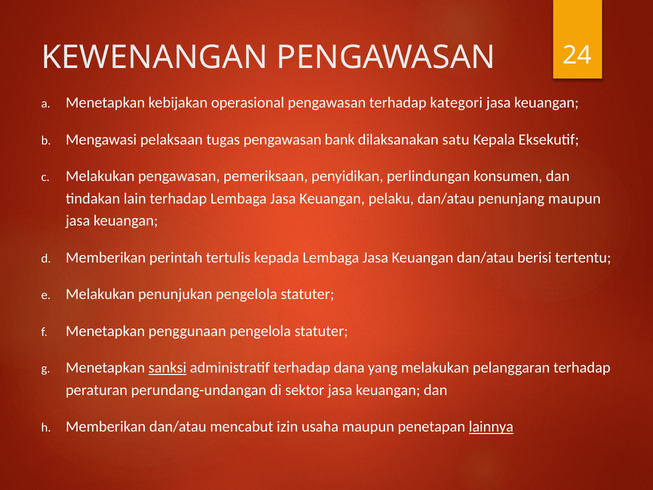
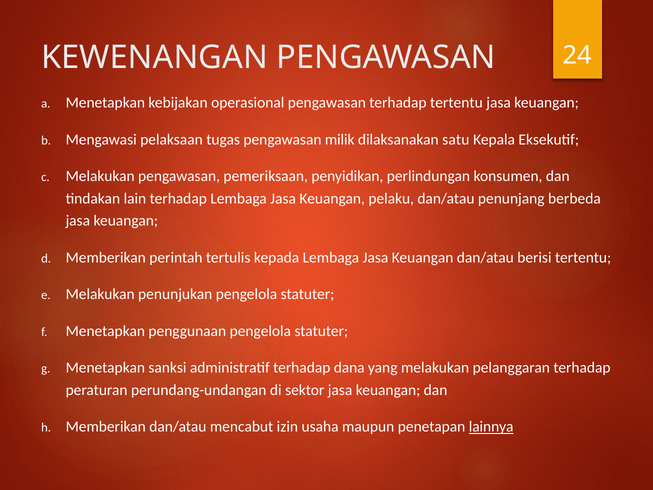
terhadap kategori: kategori -> tertentu
bank: bank -> milik
penunjang maupun: maupun -> berbeda
sanksi underline: present -> none
